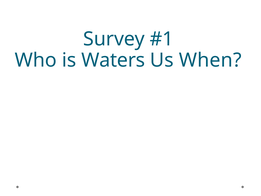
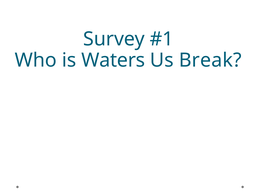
When: When -> Break
